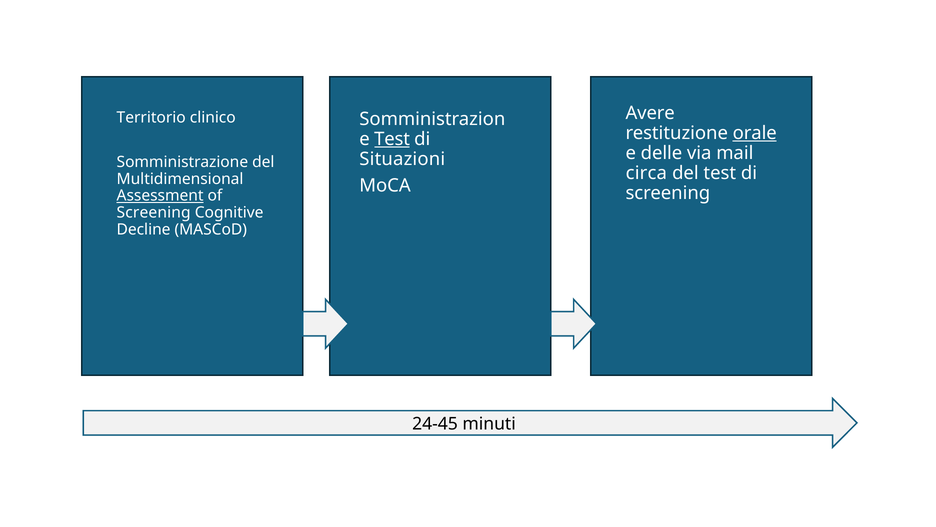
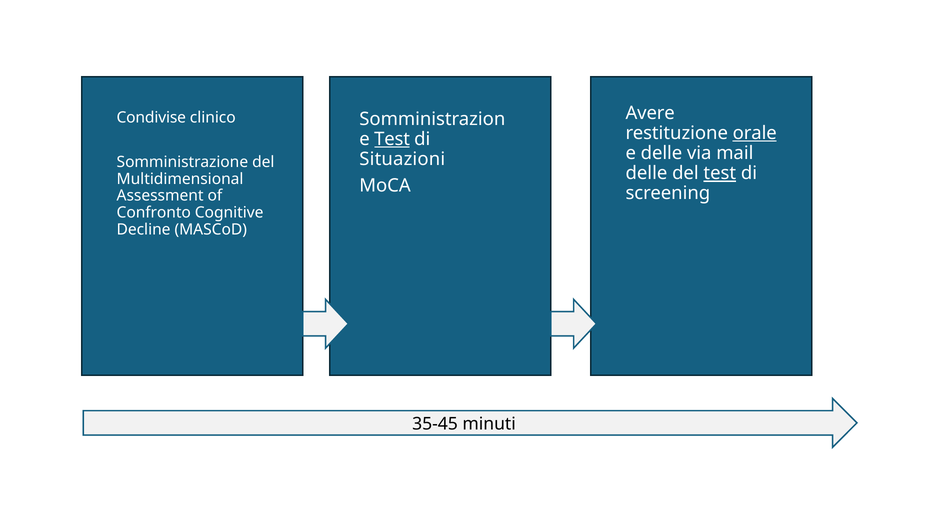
Territorio: Territorio -> Condivise
circa at (646, 173): circa -> delle
test at (720, 173) underline: none -> present
Assessment underline: present -> none
Screening at (154, 212): Screening -> Confronto
24-45: 24-45 -> 35-45
